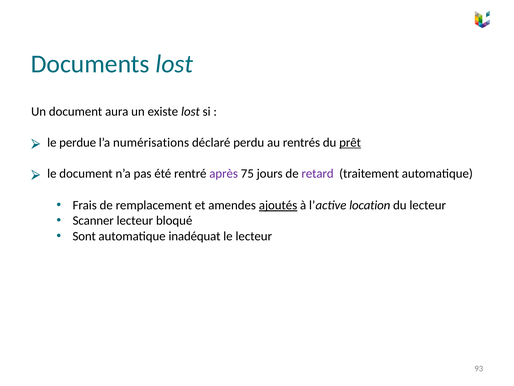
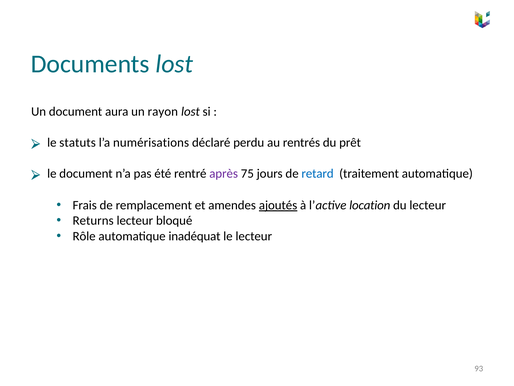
existe: existe -> rayon
perdue: perdue -> statuts
prêt underline: present -> none
retard colour: purple -> blue
Scanner: Scanner -> Returns
Sont: Sont -> Rôle
